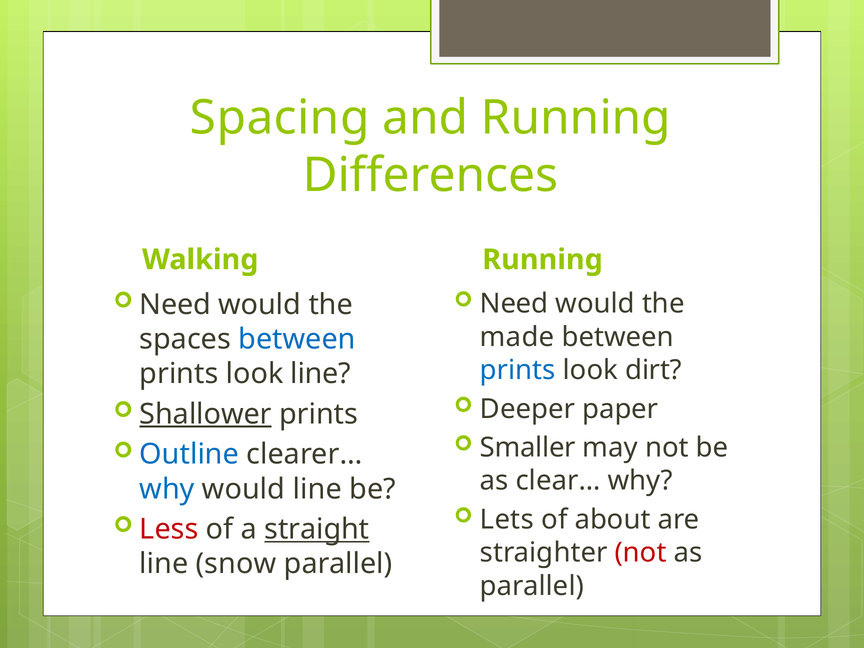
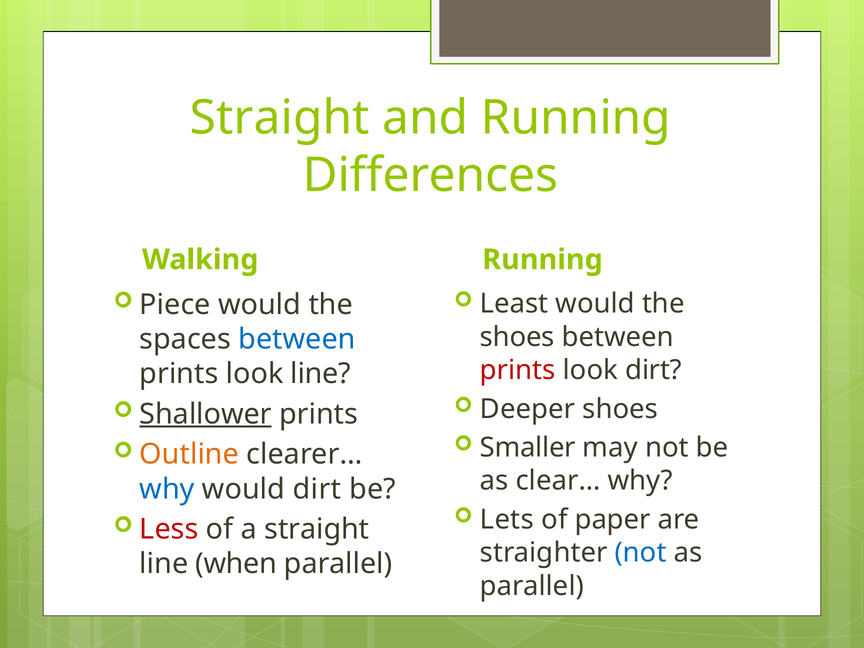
Spacing at (280, 118): Spacing -> Straight
Need at (514, 304): Need -> Least
Need at (175, 305): Need -> Piece
made at (517, 337): made -> shoes
prints at (518, 370) colour: blue -> red
Deeper paper: paper -> shoes
Outline colour: blue -> orange
would line: line -> dirt
about: about -> paper
straight at (317, 529) underline: present -> none
not at (641, 553) colour: red -> blue
snow: snow -> when
